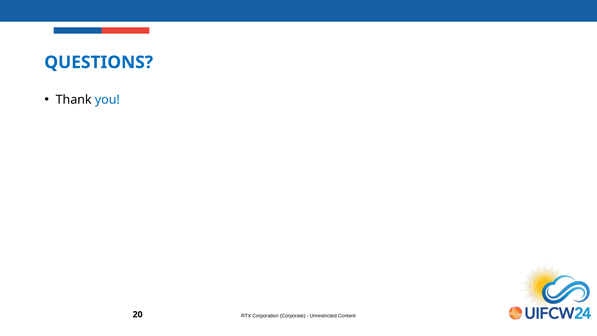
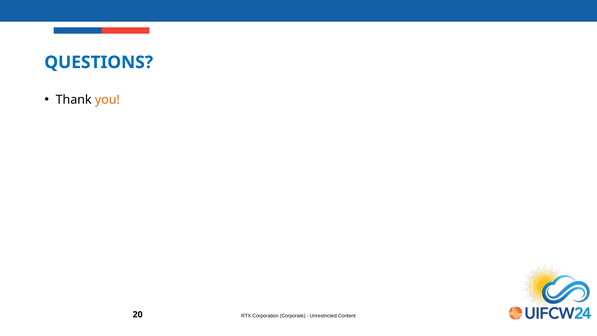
you colour: blue -> orange
